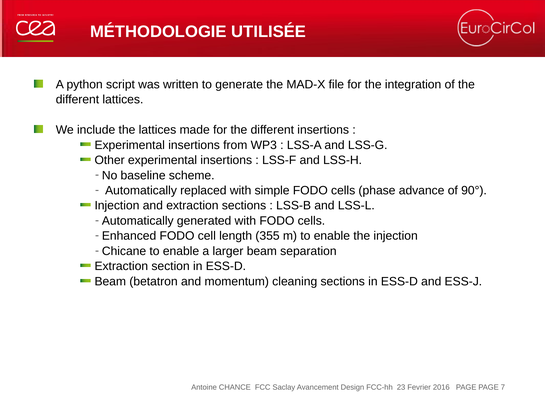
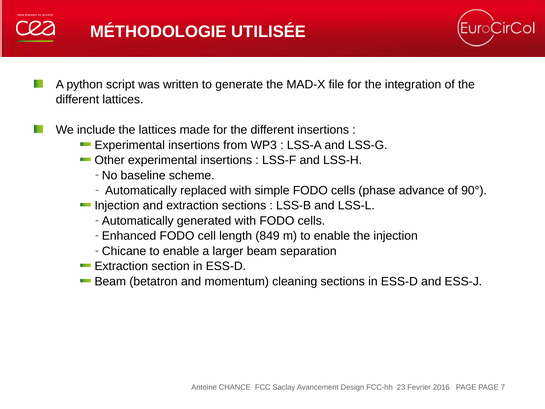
355: 355 -> 849
